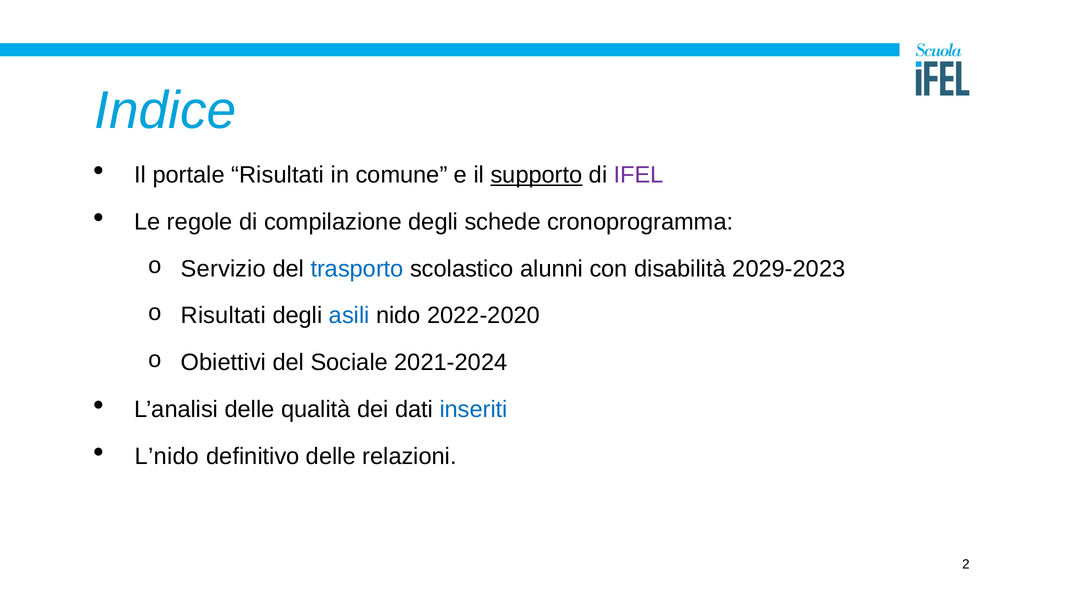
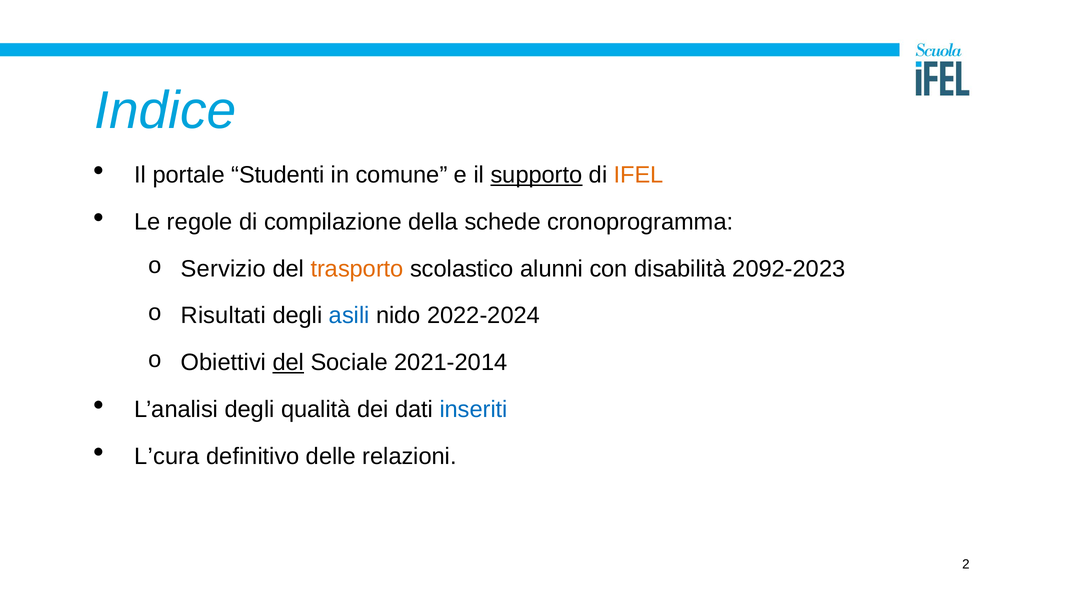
portale Risultati: Risultati -> Studenti
IFEL colour: purple -> orange
compilazione degli: degli -> della
trasporto colour: blue -> orange
2029-2023: 2029-2023 -> 2092-2023
2022-2020: 2022-2020 -> 2022-2024
del at (288, 363) underline: none -> present
2021-2024: 2021-2024 -> 2021-2014
L’analisi delle: delle -> degli
L’nido: L’nido -> L’cura
